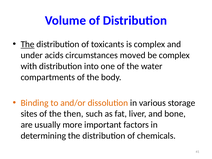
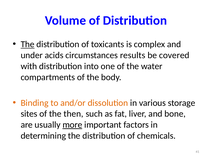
moved: moved -> results
be complex: complex -> covered
more underline: none -> present
